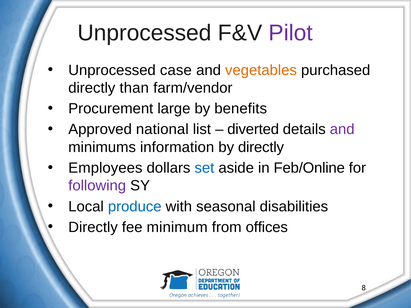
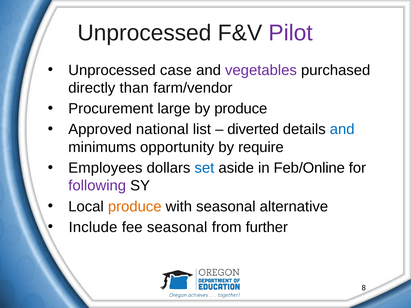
vegetables colour: orange -> purple
by benefits: benefits -> produce
and at (342, 130) colour: purple -> blue
information: information -> opportunity
by directly: directly -> require
produce at (135, 207) colour: blue -> orange
disabilities: disabilities -> alternative
Directly at (93, 227): Directly -> Include
fee minimum: minimum -> seasonal
offices: offices -> further
